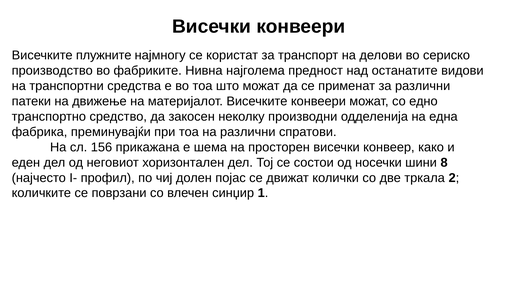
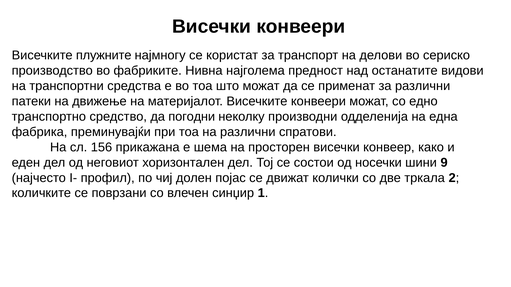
закосен: закосен -> погодни
8: 8 -> 9
